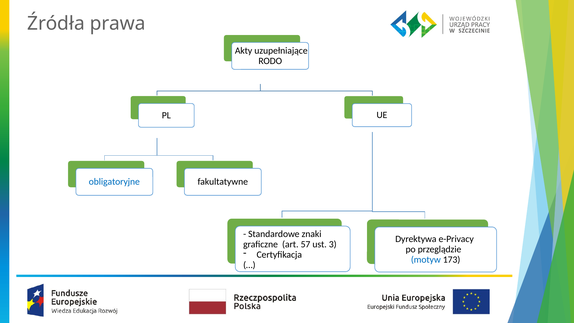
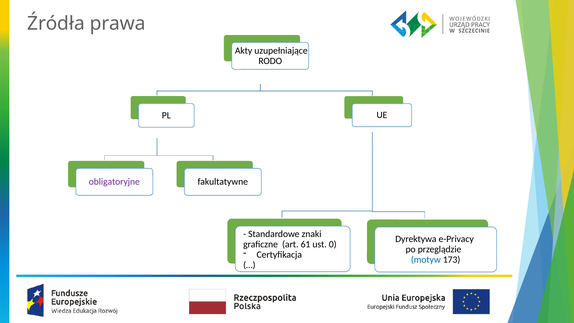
obligatoryjne colour: blue -> purple
57: 57 -> 61
3: 3 -> 0
